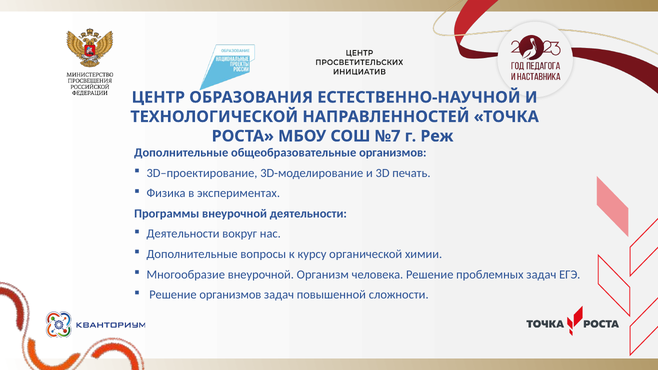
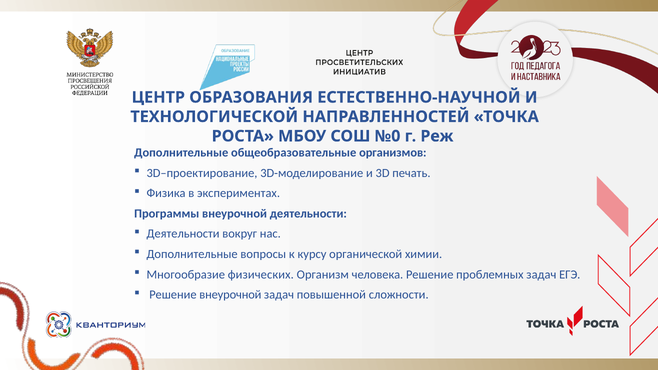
№7: №7 -> №0
Многообразие внеурочной: внеурочной -> физических
Решение организмов: организмов -> внеурочной
